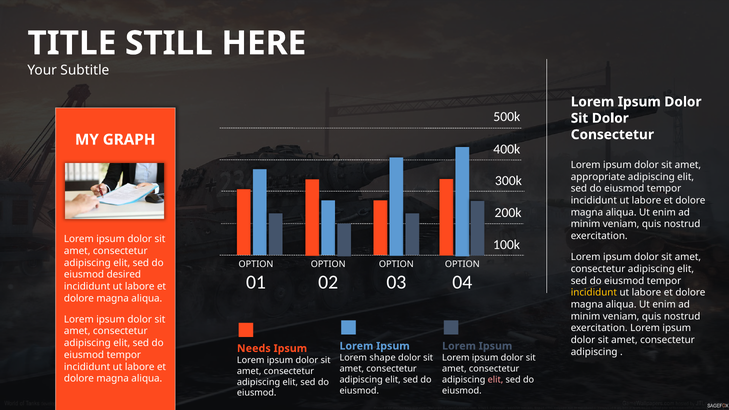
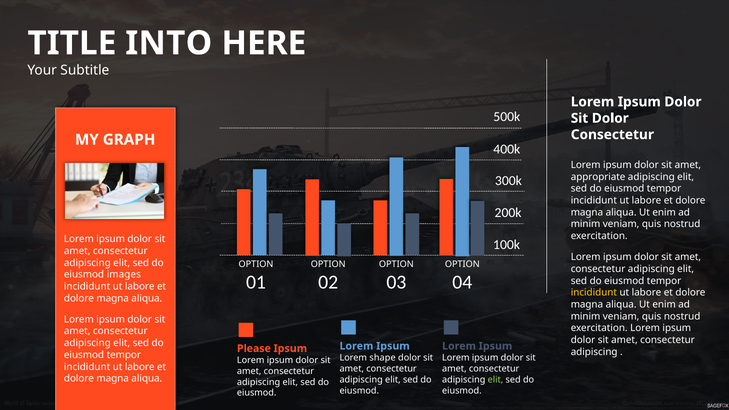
STILL: STILL -> INTO
desired: desired -> images
Needs: Needs -> Please
elit at (495, 380) colour: pink -> light green
